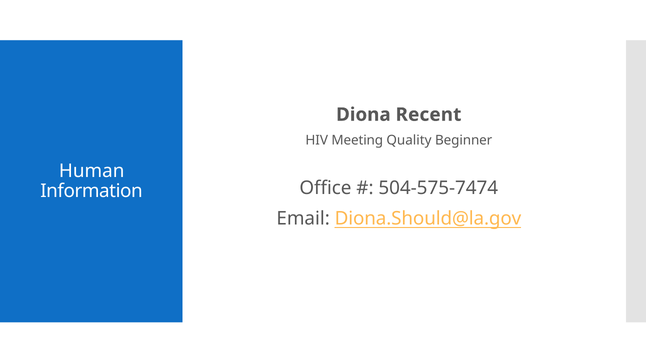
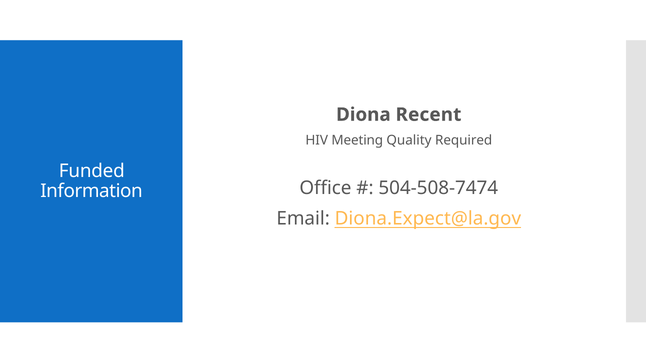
Beginner: Beginner -> Required
Human: Human -> Funded
504-575-7474: 504-575-7474 -> 504-508-7474
Diona.Should@la.gov: Diona.Should@la.gov -> Diona.Expect@la.gov
